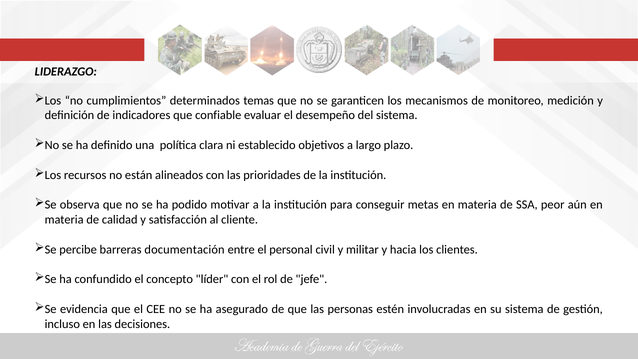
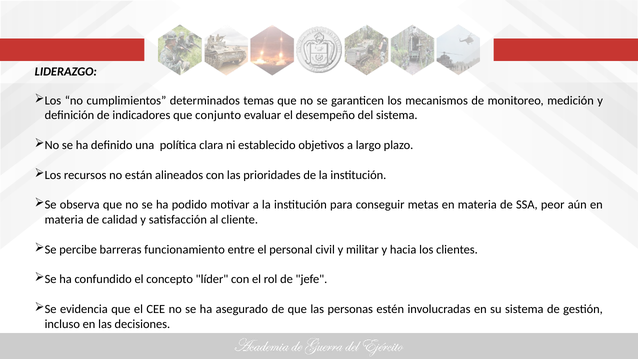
confiable: confiable -> conjunto
documentación: documentación -> funcionamiento
